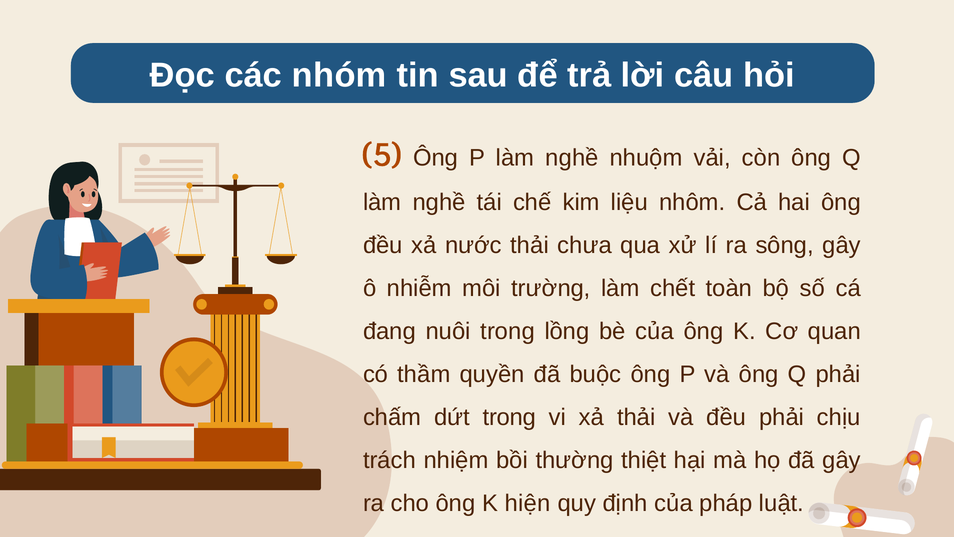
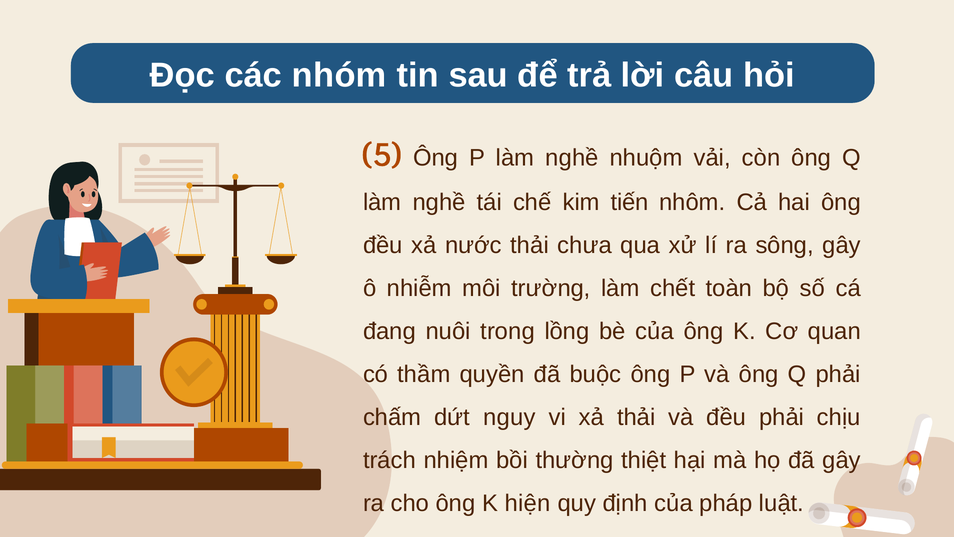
liệu: liệu -> tiến
dứt trong: trong -> nguy
